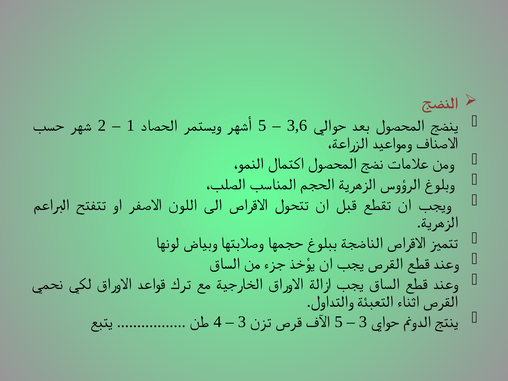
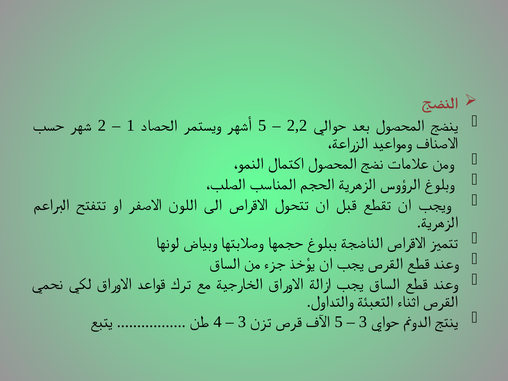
3,6: 3,6 -> 2,2
